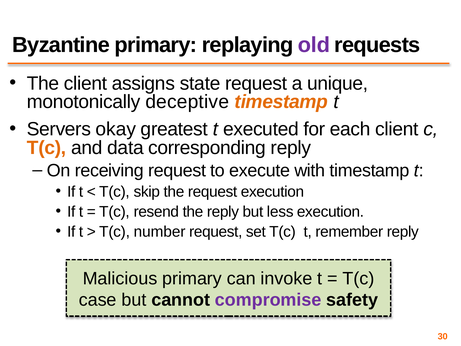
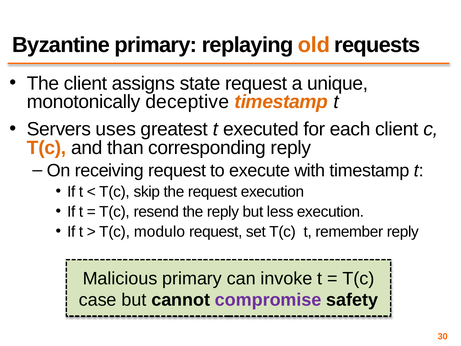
old colour: purple -> orange
okay: okay -> uses
data: data -> than
number: number -> modulo
